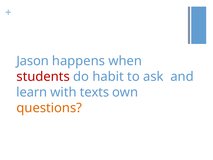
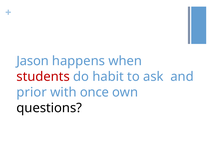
learn: learn -> prior
texts: texts -> once
questions colour: orange -> black
